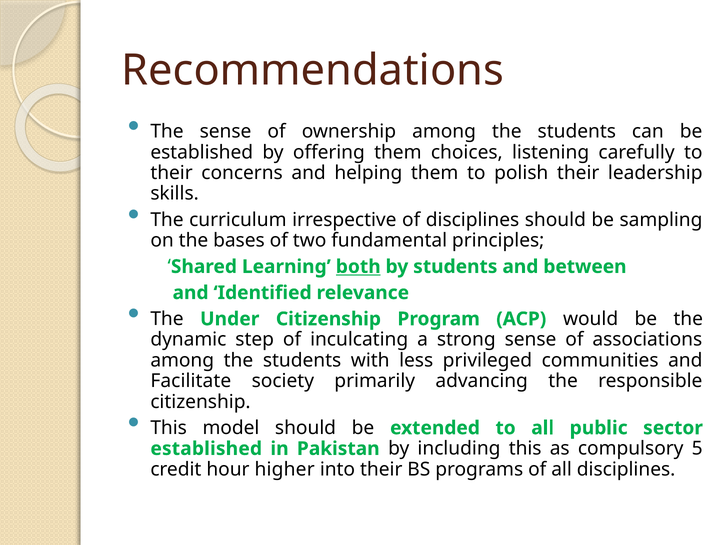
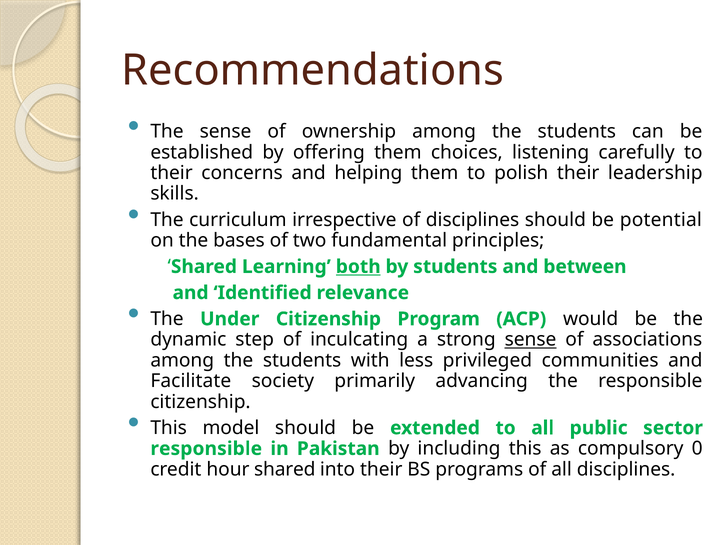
sampling: sampling -> potential
sense at (531, 340) underline: none -> present
established at (206, 449): established -> responsible
5: 5 -> 0
hour higher: higher -> shared
